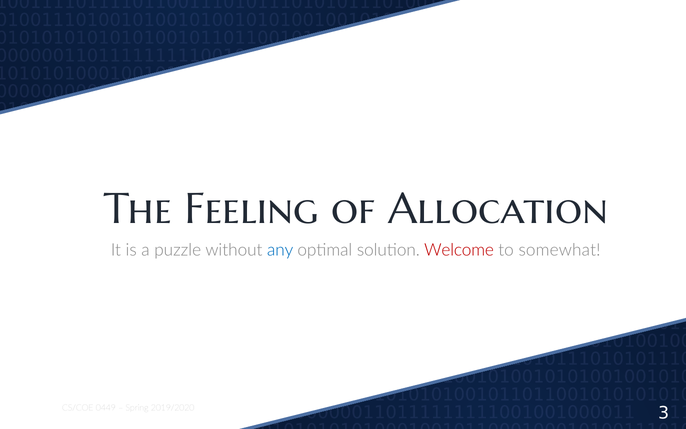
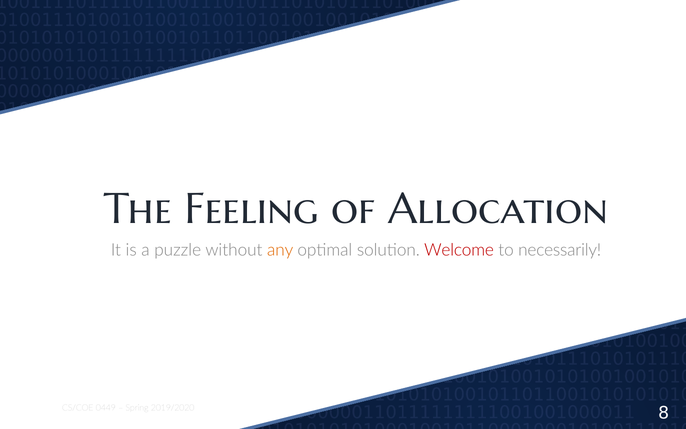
any colour: blue -> orange
somewhat: somewhat -> necessarily
3: 3 -> 8
